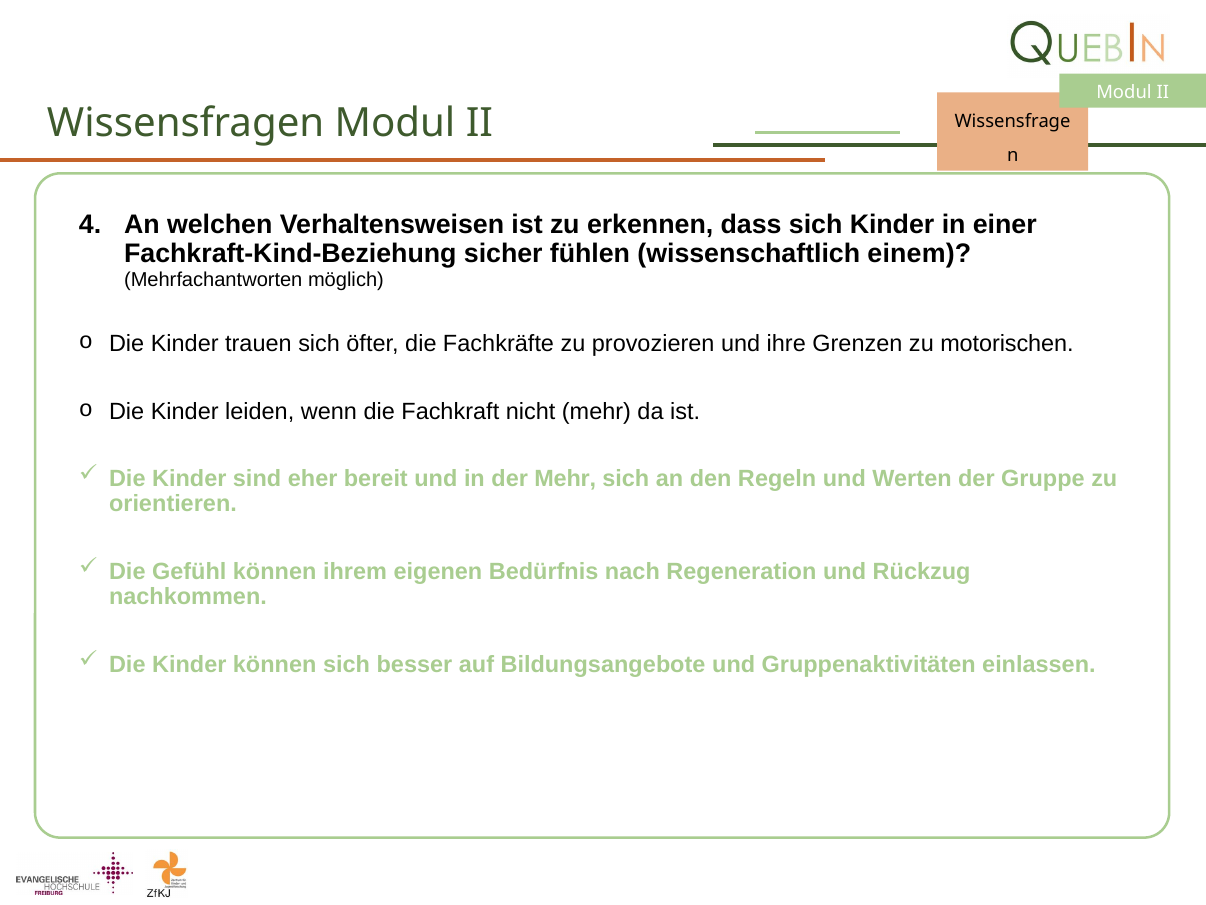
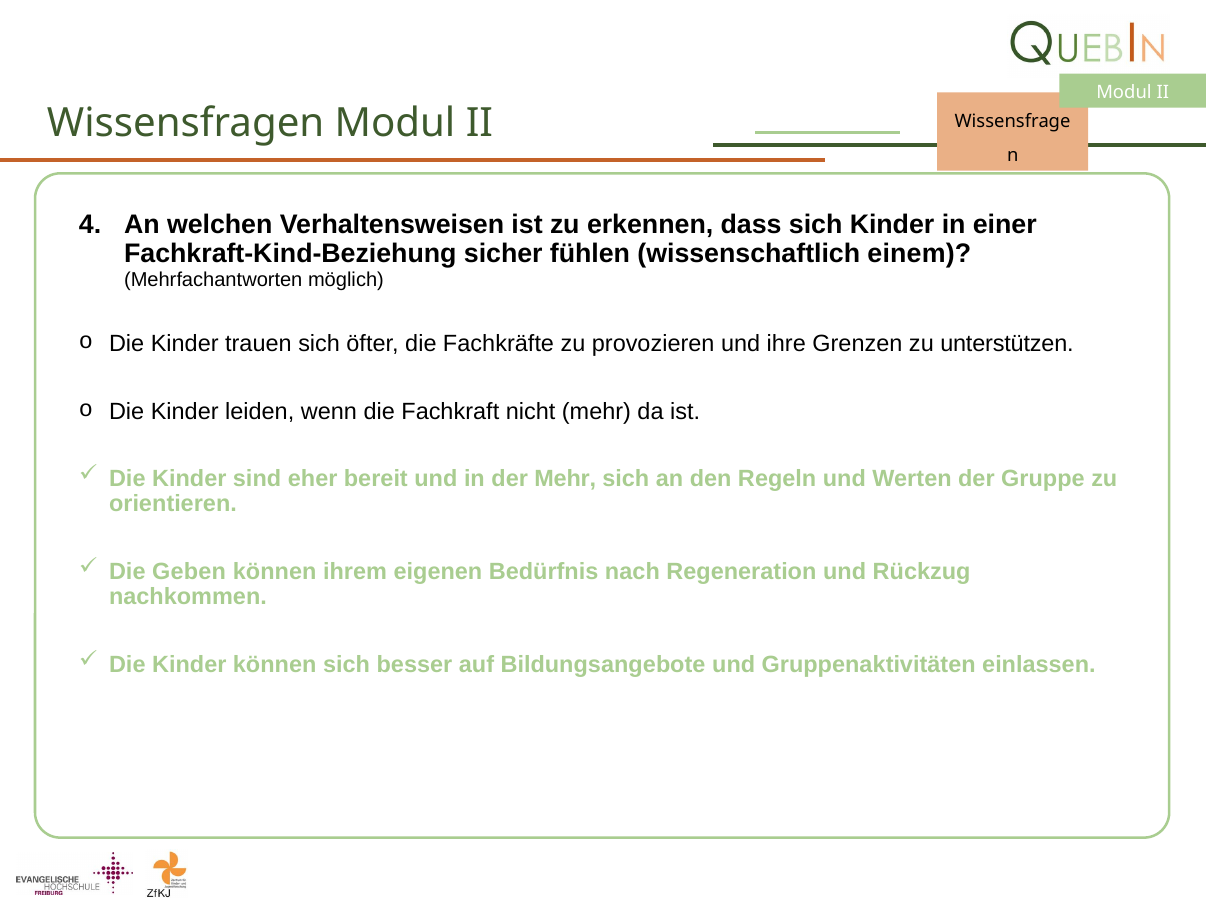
motorischen: motorischen -> unterstützen
Gefühl: Gefühl -> Geben
